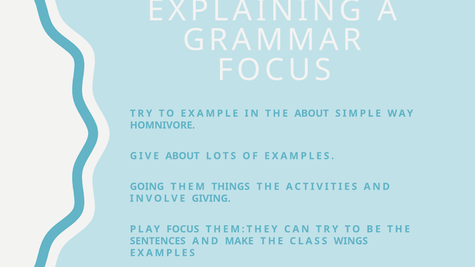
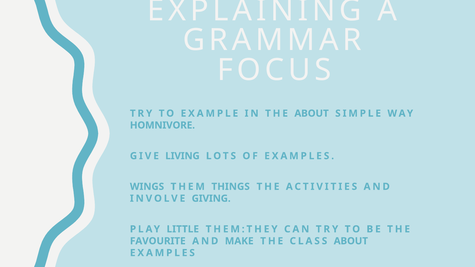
GIVE ABOUT: ABOUT -> LIVING
GOING: GOING -> WINGS
PLAY FOCUS: FOCUS -> LITTLE
SENTENCES: SENTENCES -> FAVOURITE
CLASS WINGS: WINGS -> ABOUT
